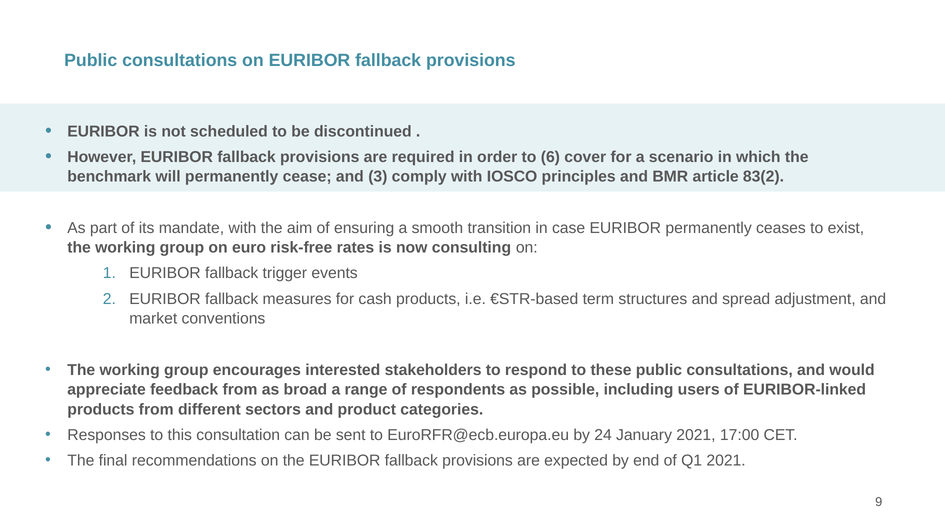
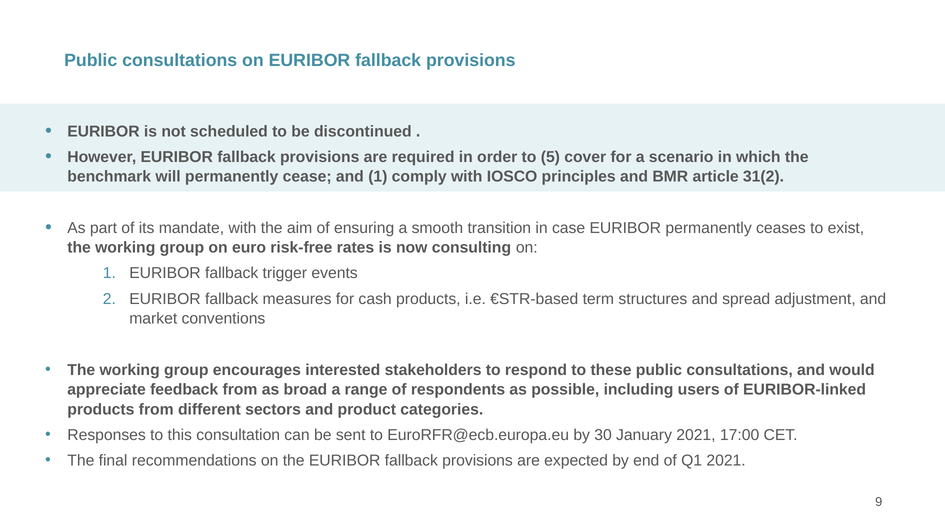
6: 6 -> 5
and 3: 3 -> 1
83(2: 83(2 -> 31(2
24: 24 -> 30
